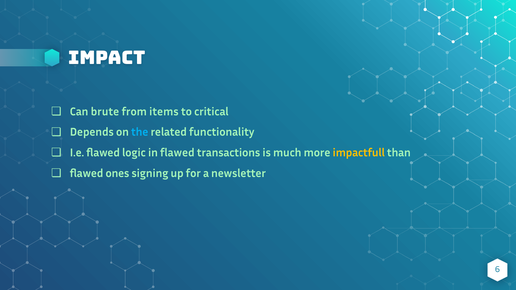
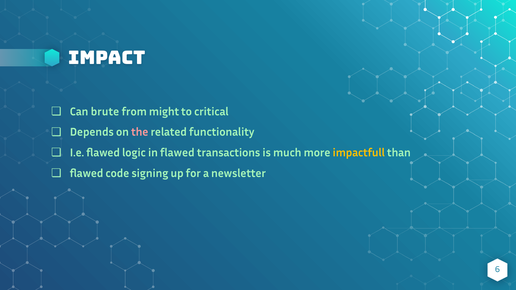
items: items -> might
the colour: light blue -> pink
ones: ones -> code
